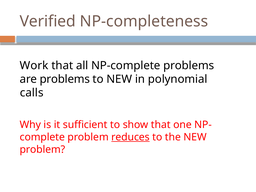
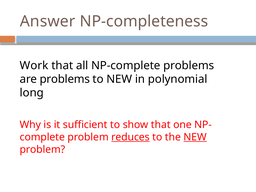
Verified: Verified -> Answer
calls: calls -> long
NEW at (195, 137) underline: none -> present
